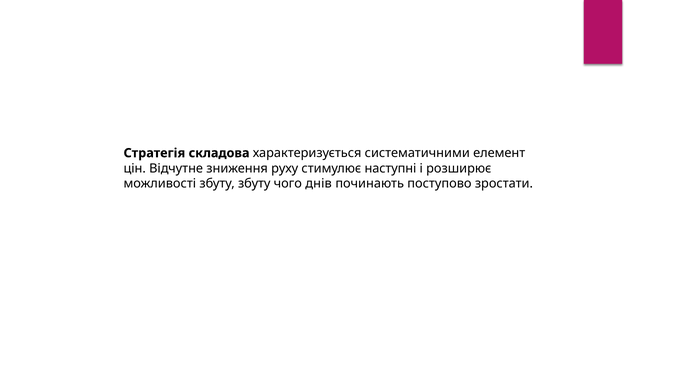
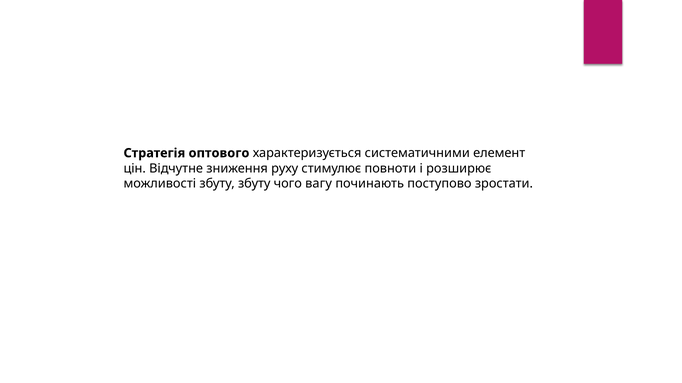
складова: складова -> оптового
наступні: наступні -> повноти
днів: днів -> вагу
